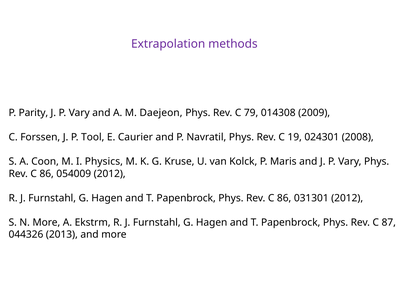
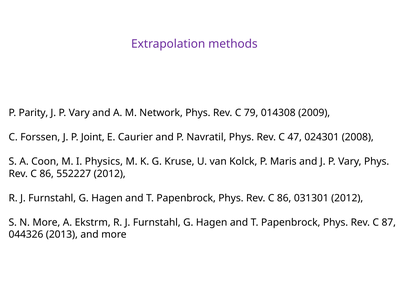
Daejeon: Daejeon -> Network
Tool: Tool -> Joint
19: 19 -> 47
054009: 054009 -> 552227
